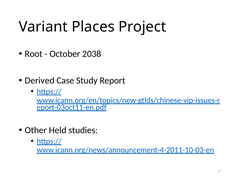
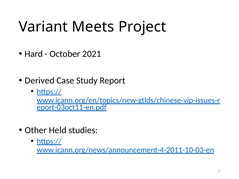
Places: Places -> Meets
Root: Root -> Hard
2038: 2038 -> 2021
